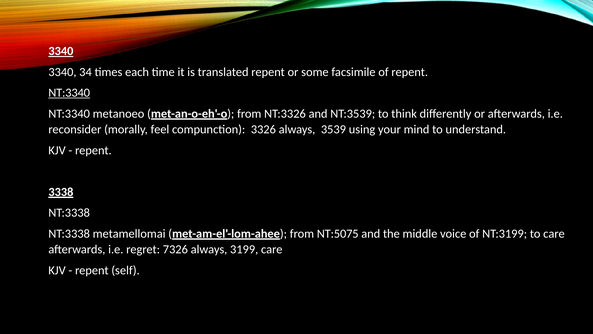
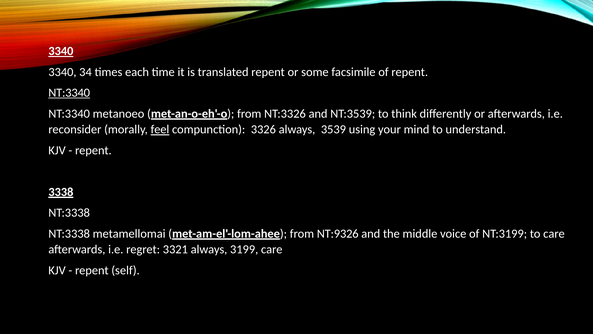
feel underline: none -> present
NT:5075: NT:5075 -> NT:9326
7326: 7326 -> 3321
